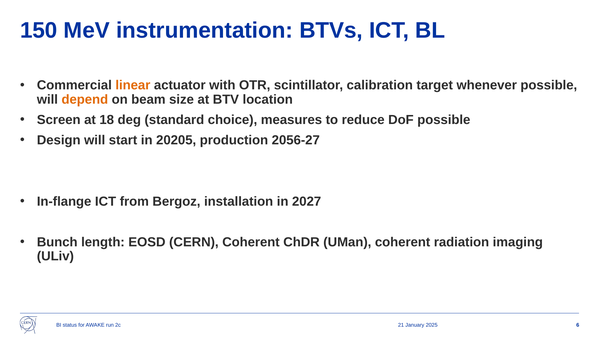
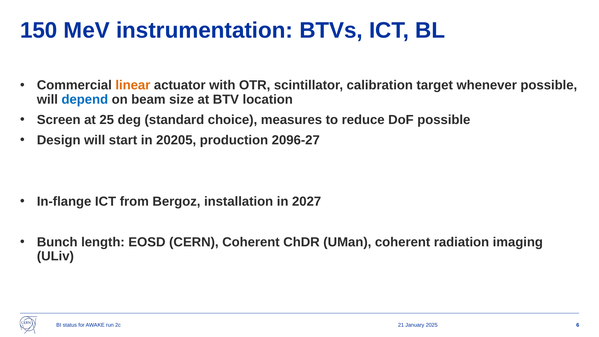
depend colour: orange -> blue
18: 18 -> 25
2056-27: 2056-27 -> 2096-27
